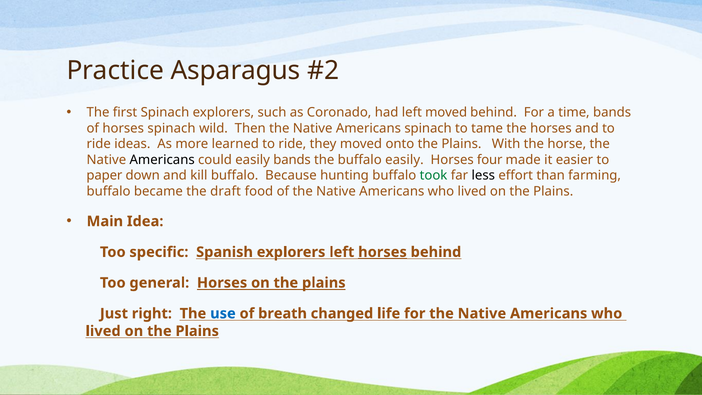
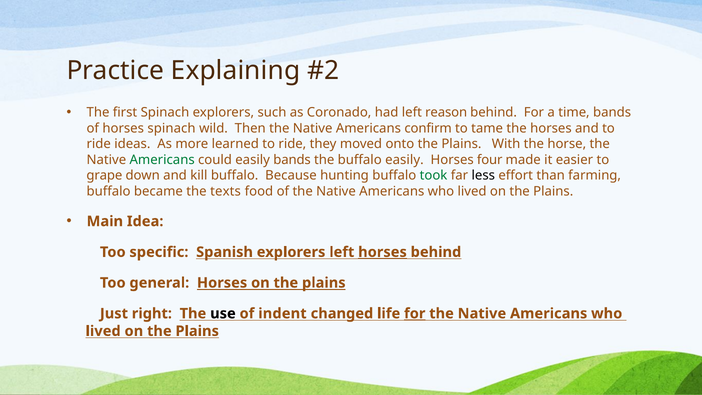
Asparagus: Asparagus -> Explaining
left moved: moved -> reason
Americans spinach: spinach -> confirm
Americans at (162, 160) colour: black -> green
paper: paper -> grape
draft: draft -> texts
use colour: blue -> black
breath: breath -> indent
for at (415, 313) underline: none -> present
